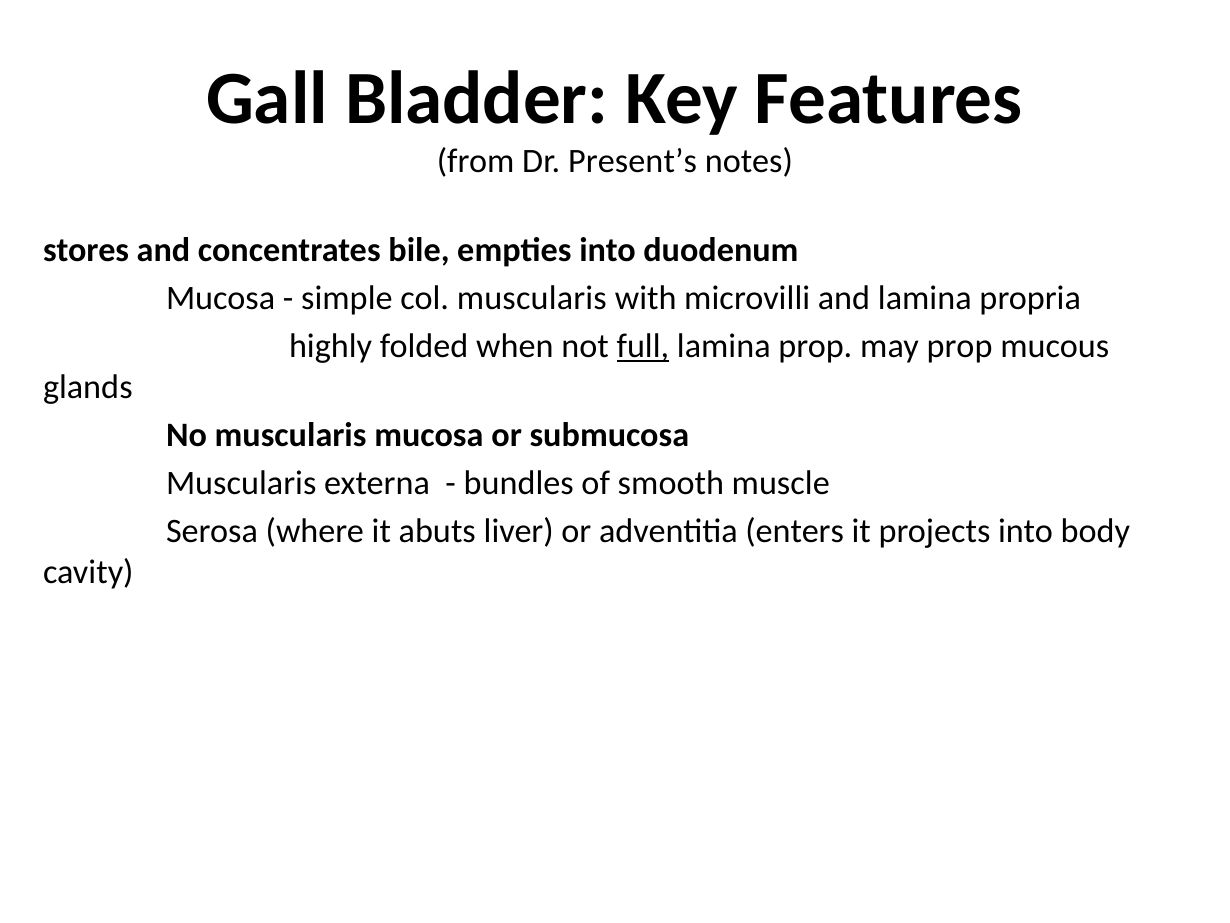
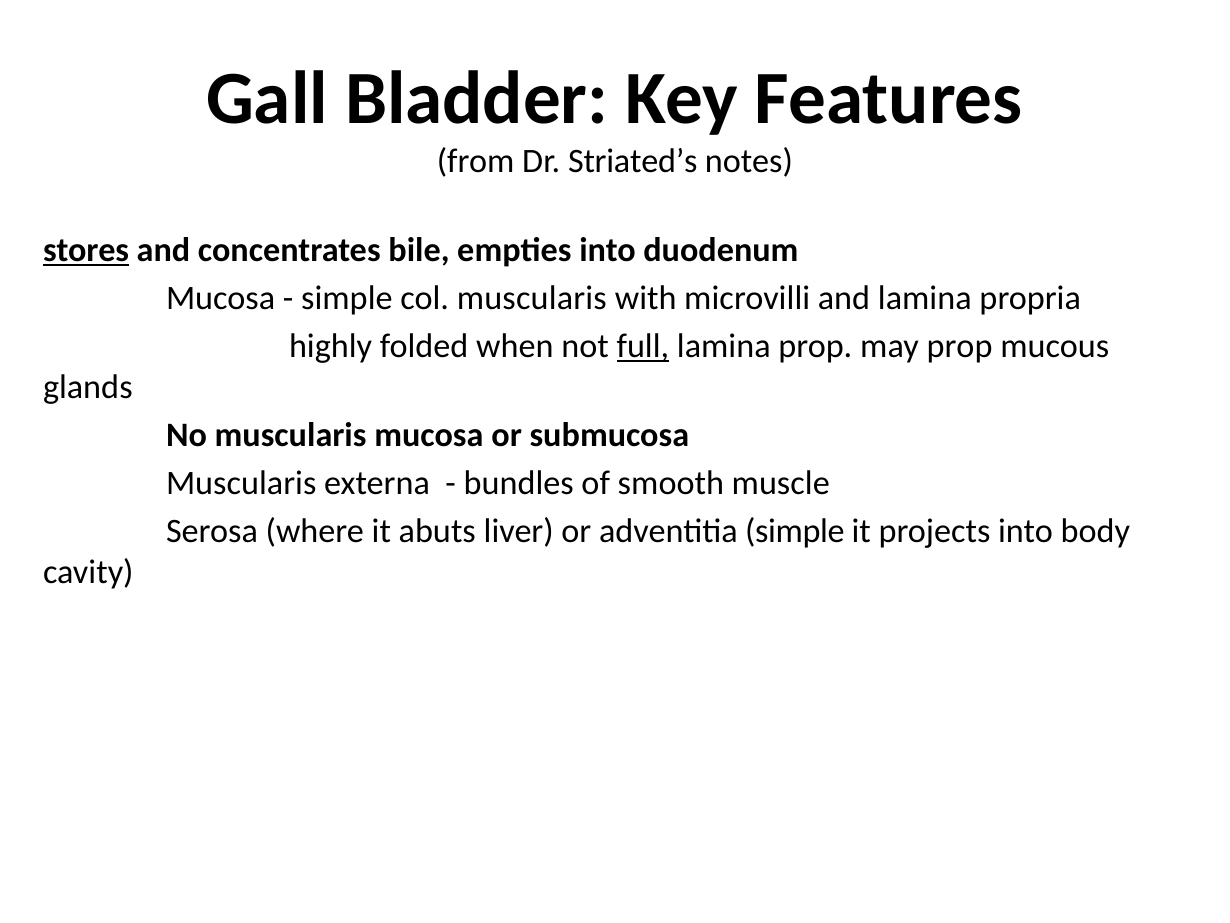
Present’s: Present’s -> Striated’s
stores underline: none -> present
adventitia enters: enters -> simple
